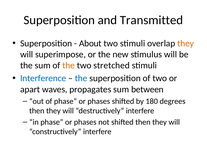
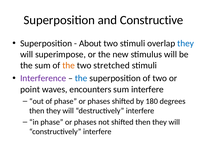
Transmitted: Transmitted -> Constructive
they at (186, 43) colour: orange -> blue
Interference colour: blue -> purple
apart: apart -> point
propagates: propagates -> encounters
sum between: between -> interfere
